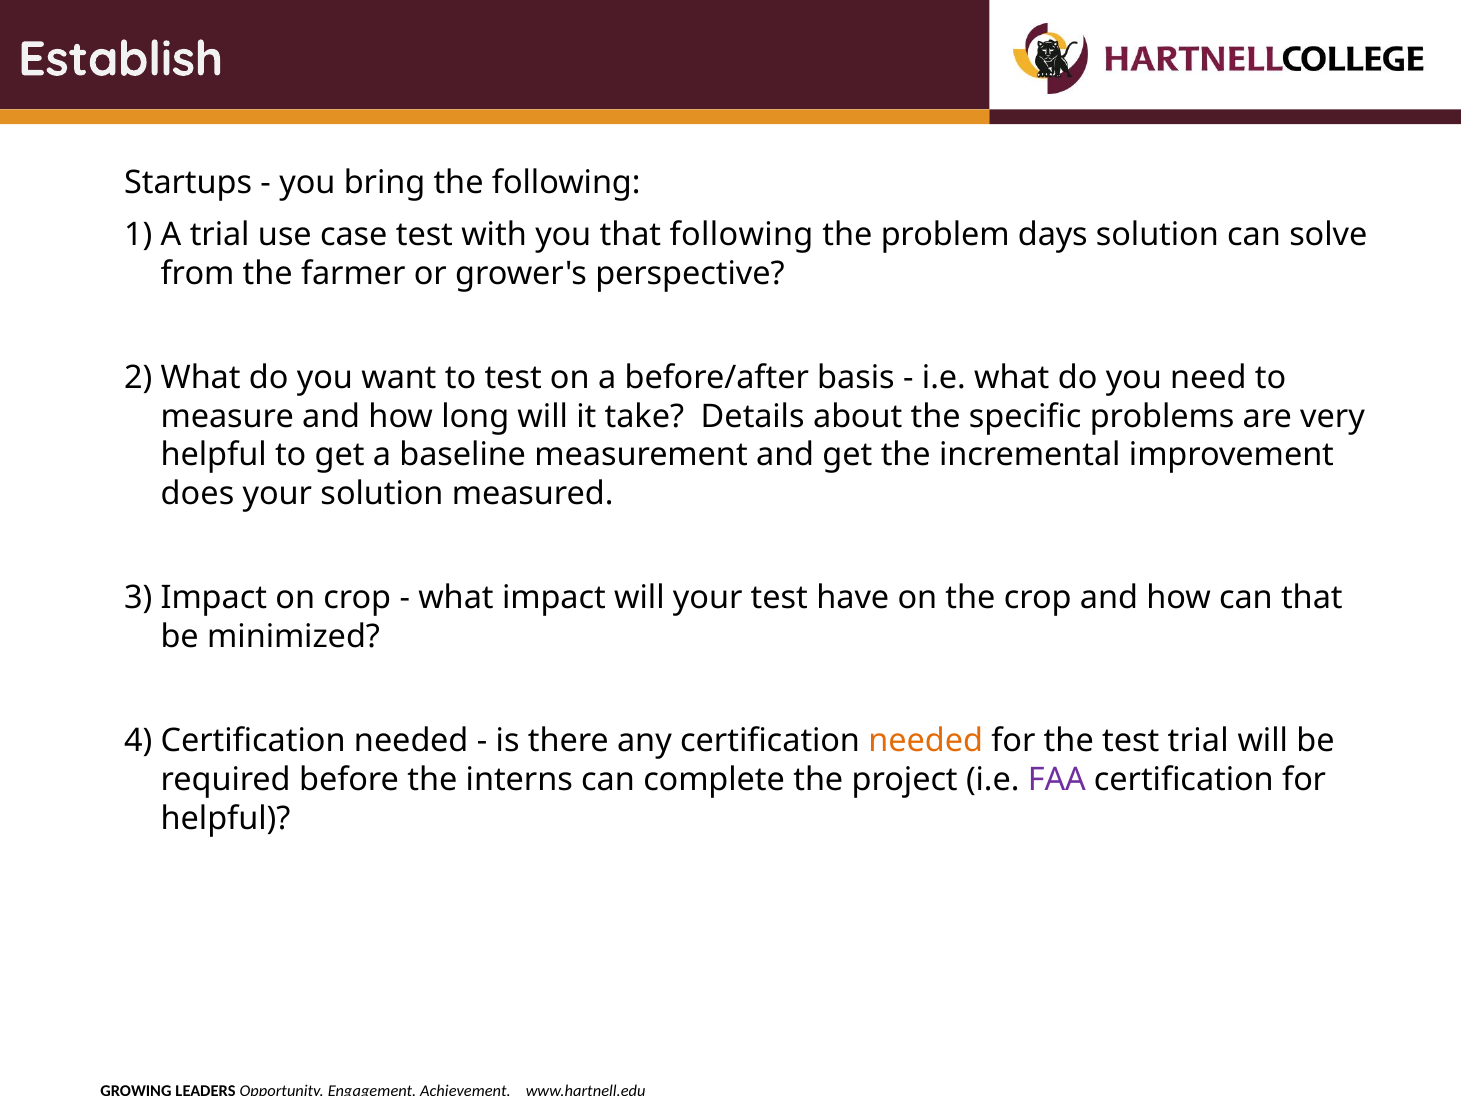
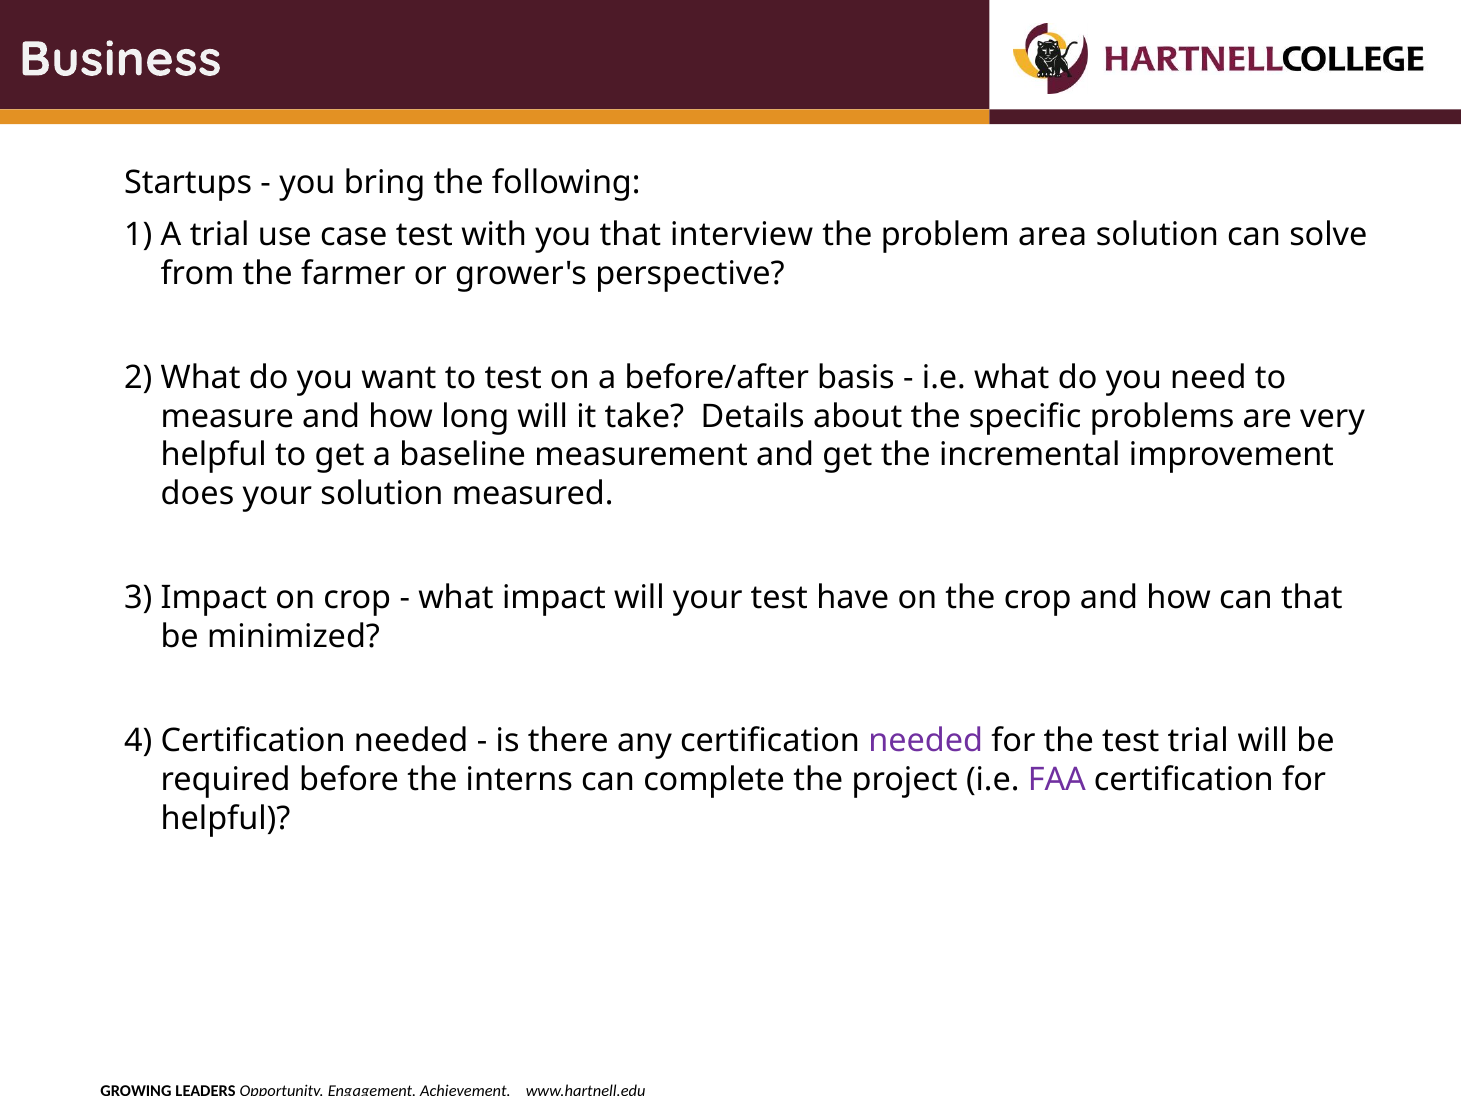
Establish: Establish -> Business
that following: following -> interview
days: days -> area
needed at (926, 741) colour: orange -> purple
